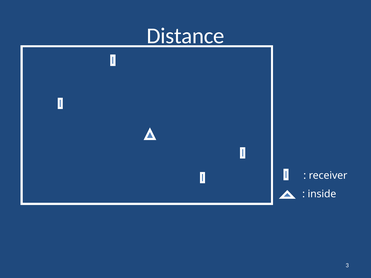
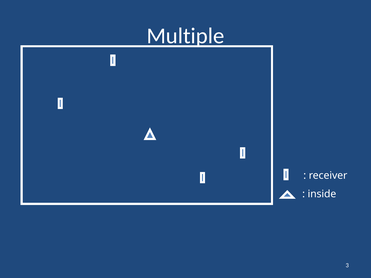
Distance: Distance -> Multiple
